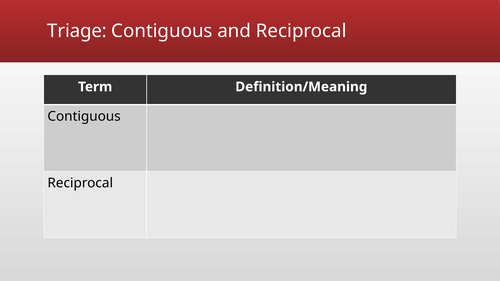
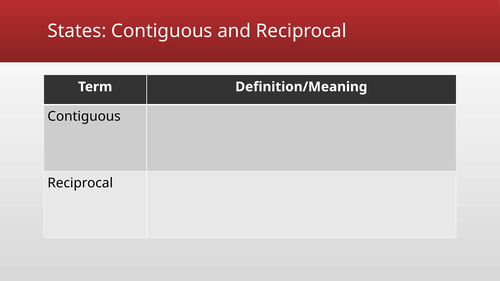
Triage: Triage -> States
